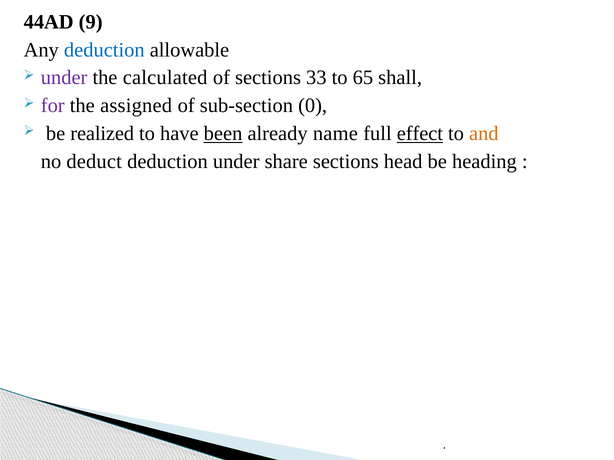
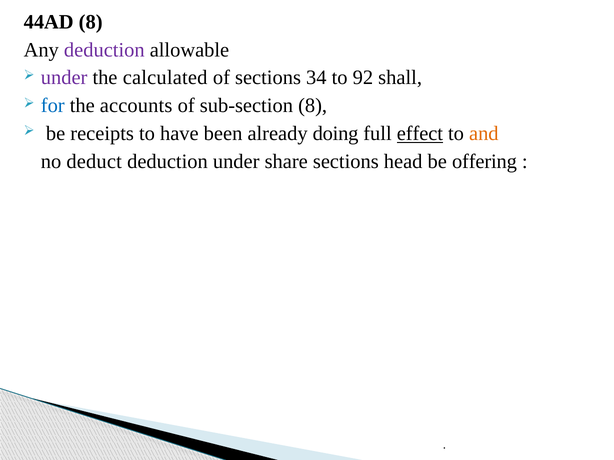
44AD 9: 9 -> 8
deduction at (104, 50) colour: blue -> purple
33: 33 -> 34
65: 65 -> 92
for colour: purple -> blue
assigned: assigned -> accounts
sub-section 0: 0 -> 8
realized: realized -> receipts
been underline: present -> none
name: name -> doing
heading: heading -> offering
